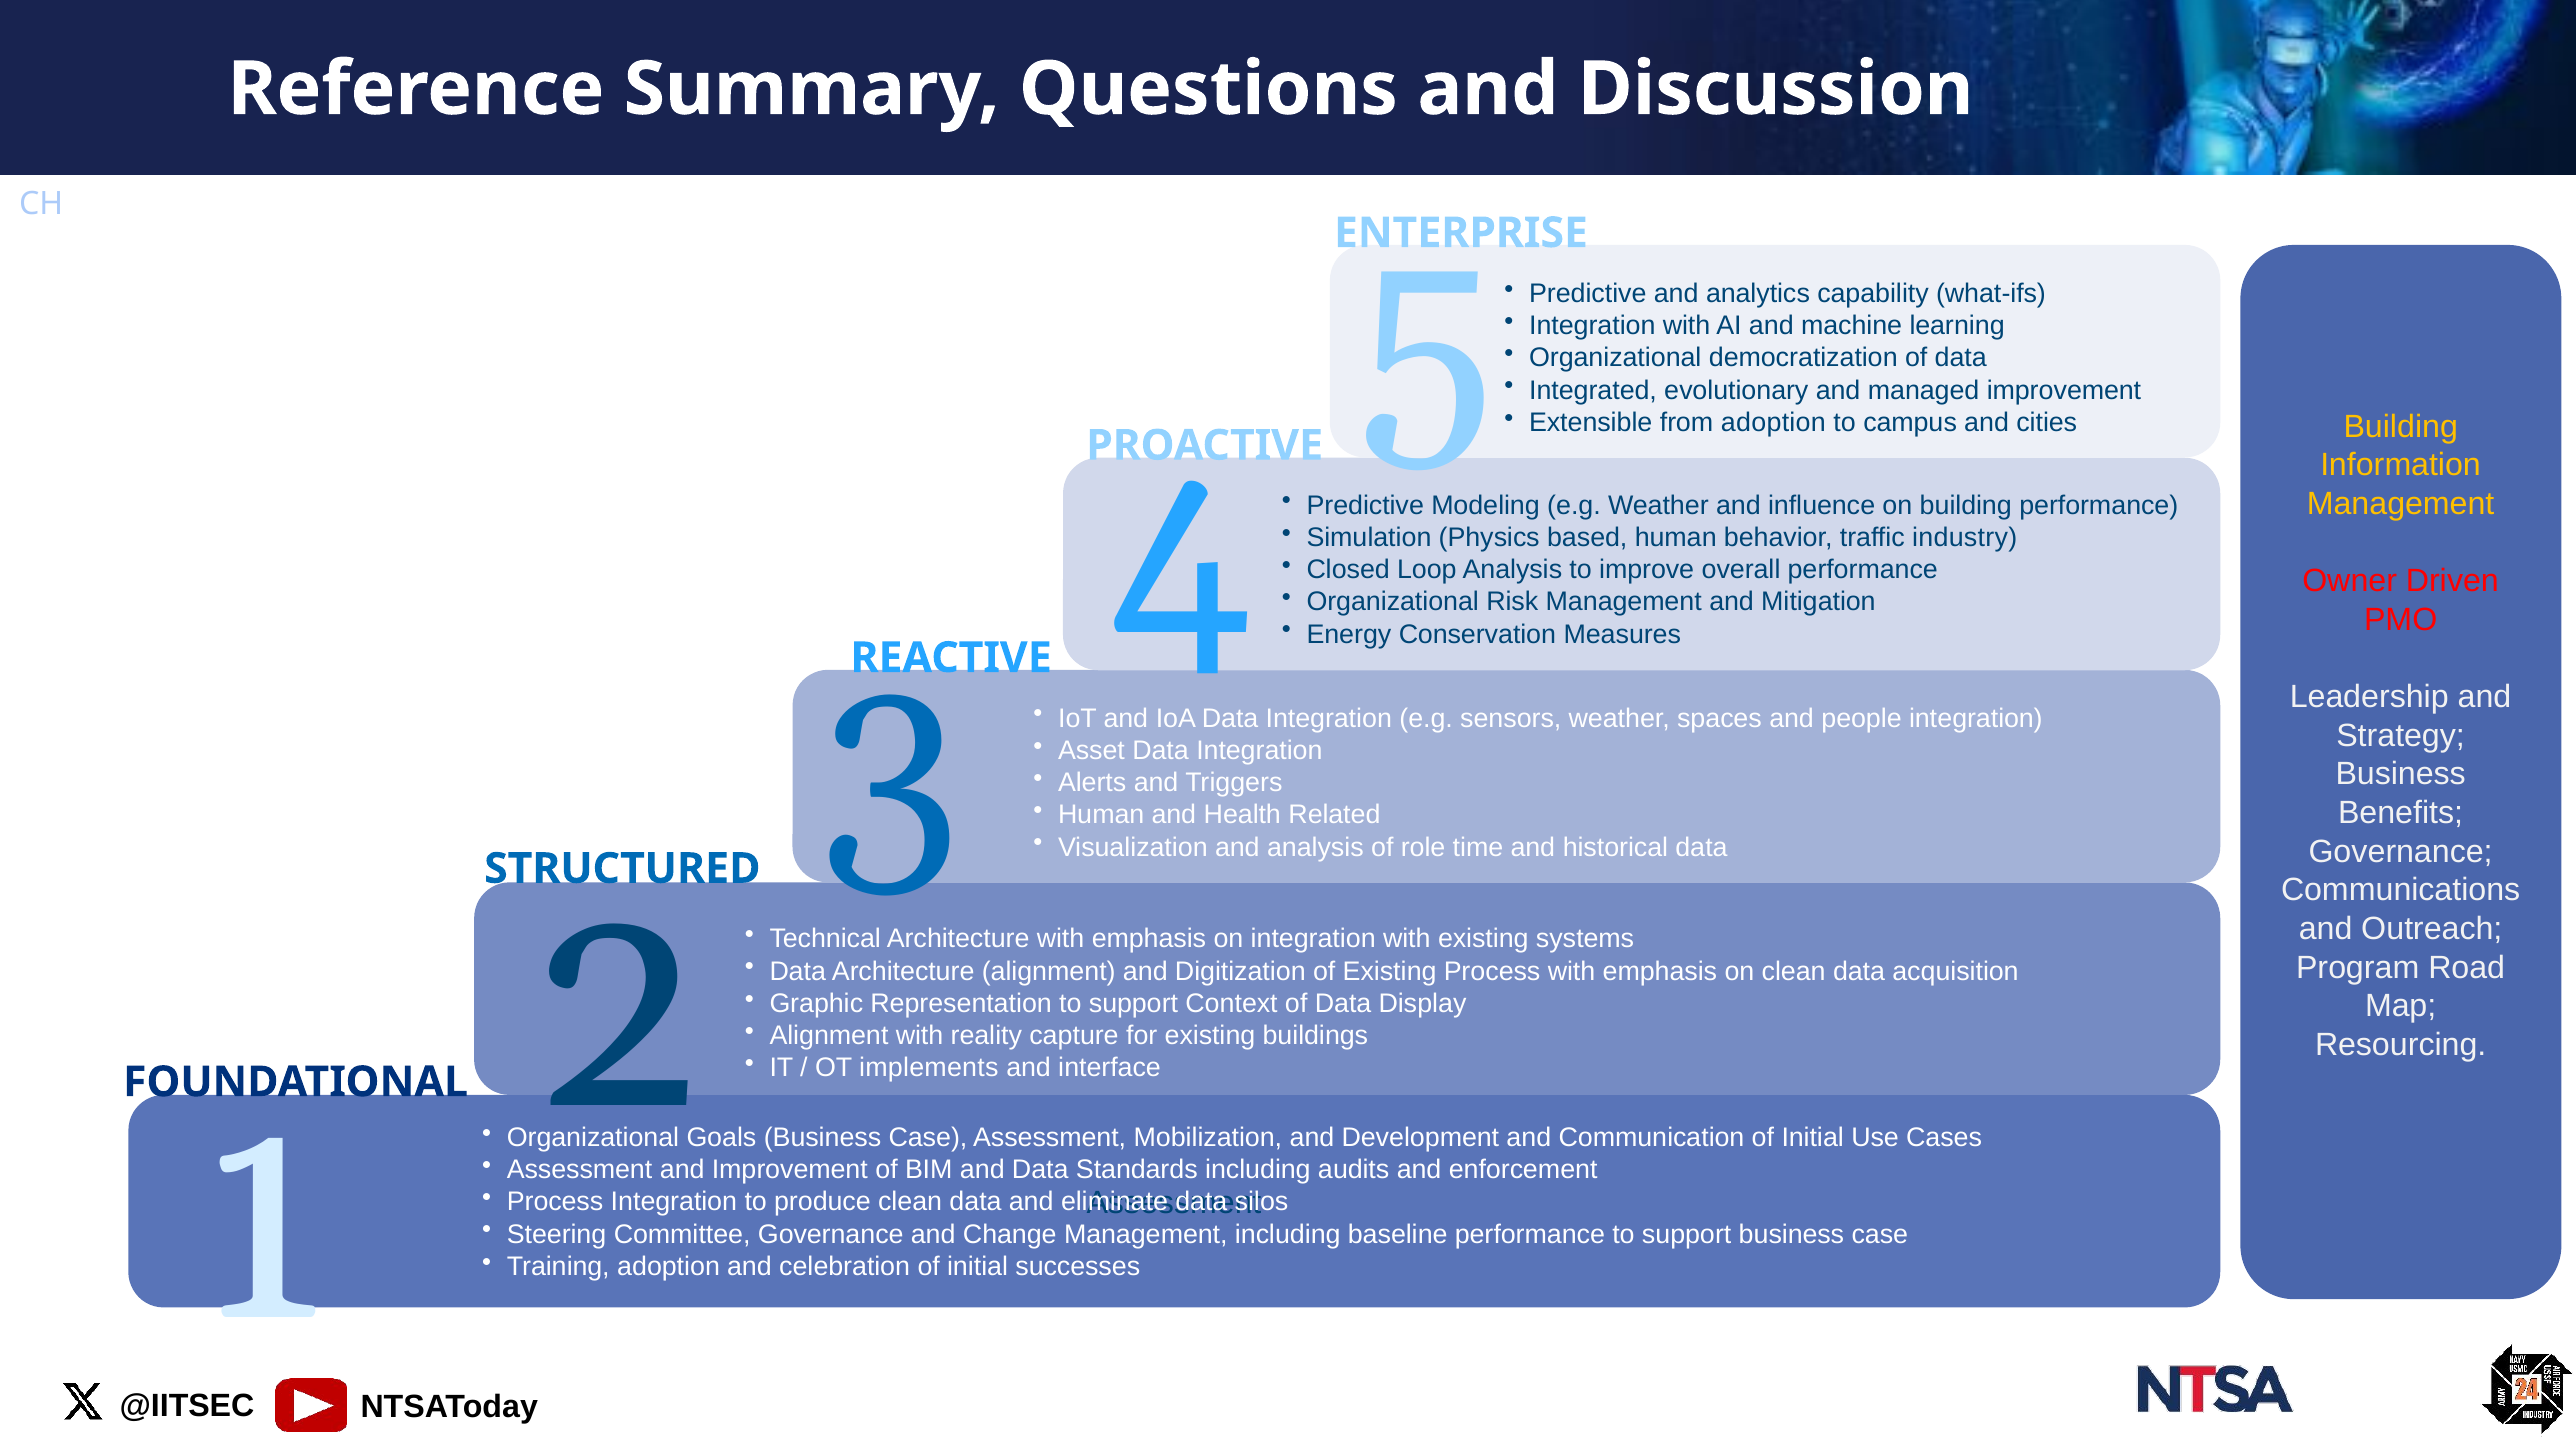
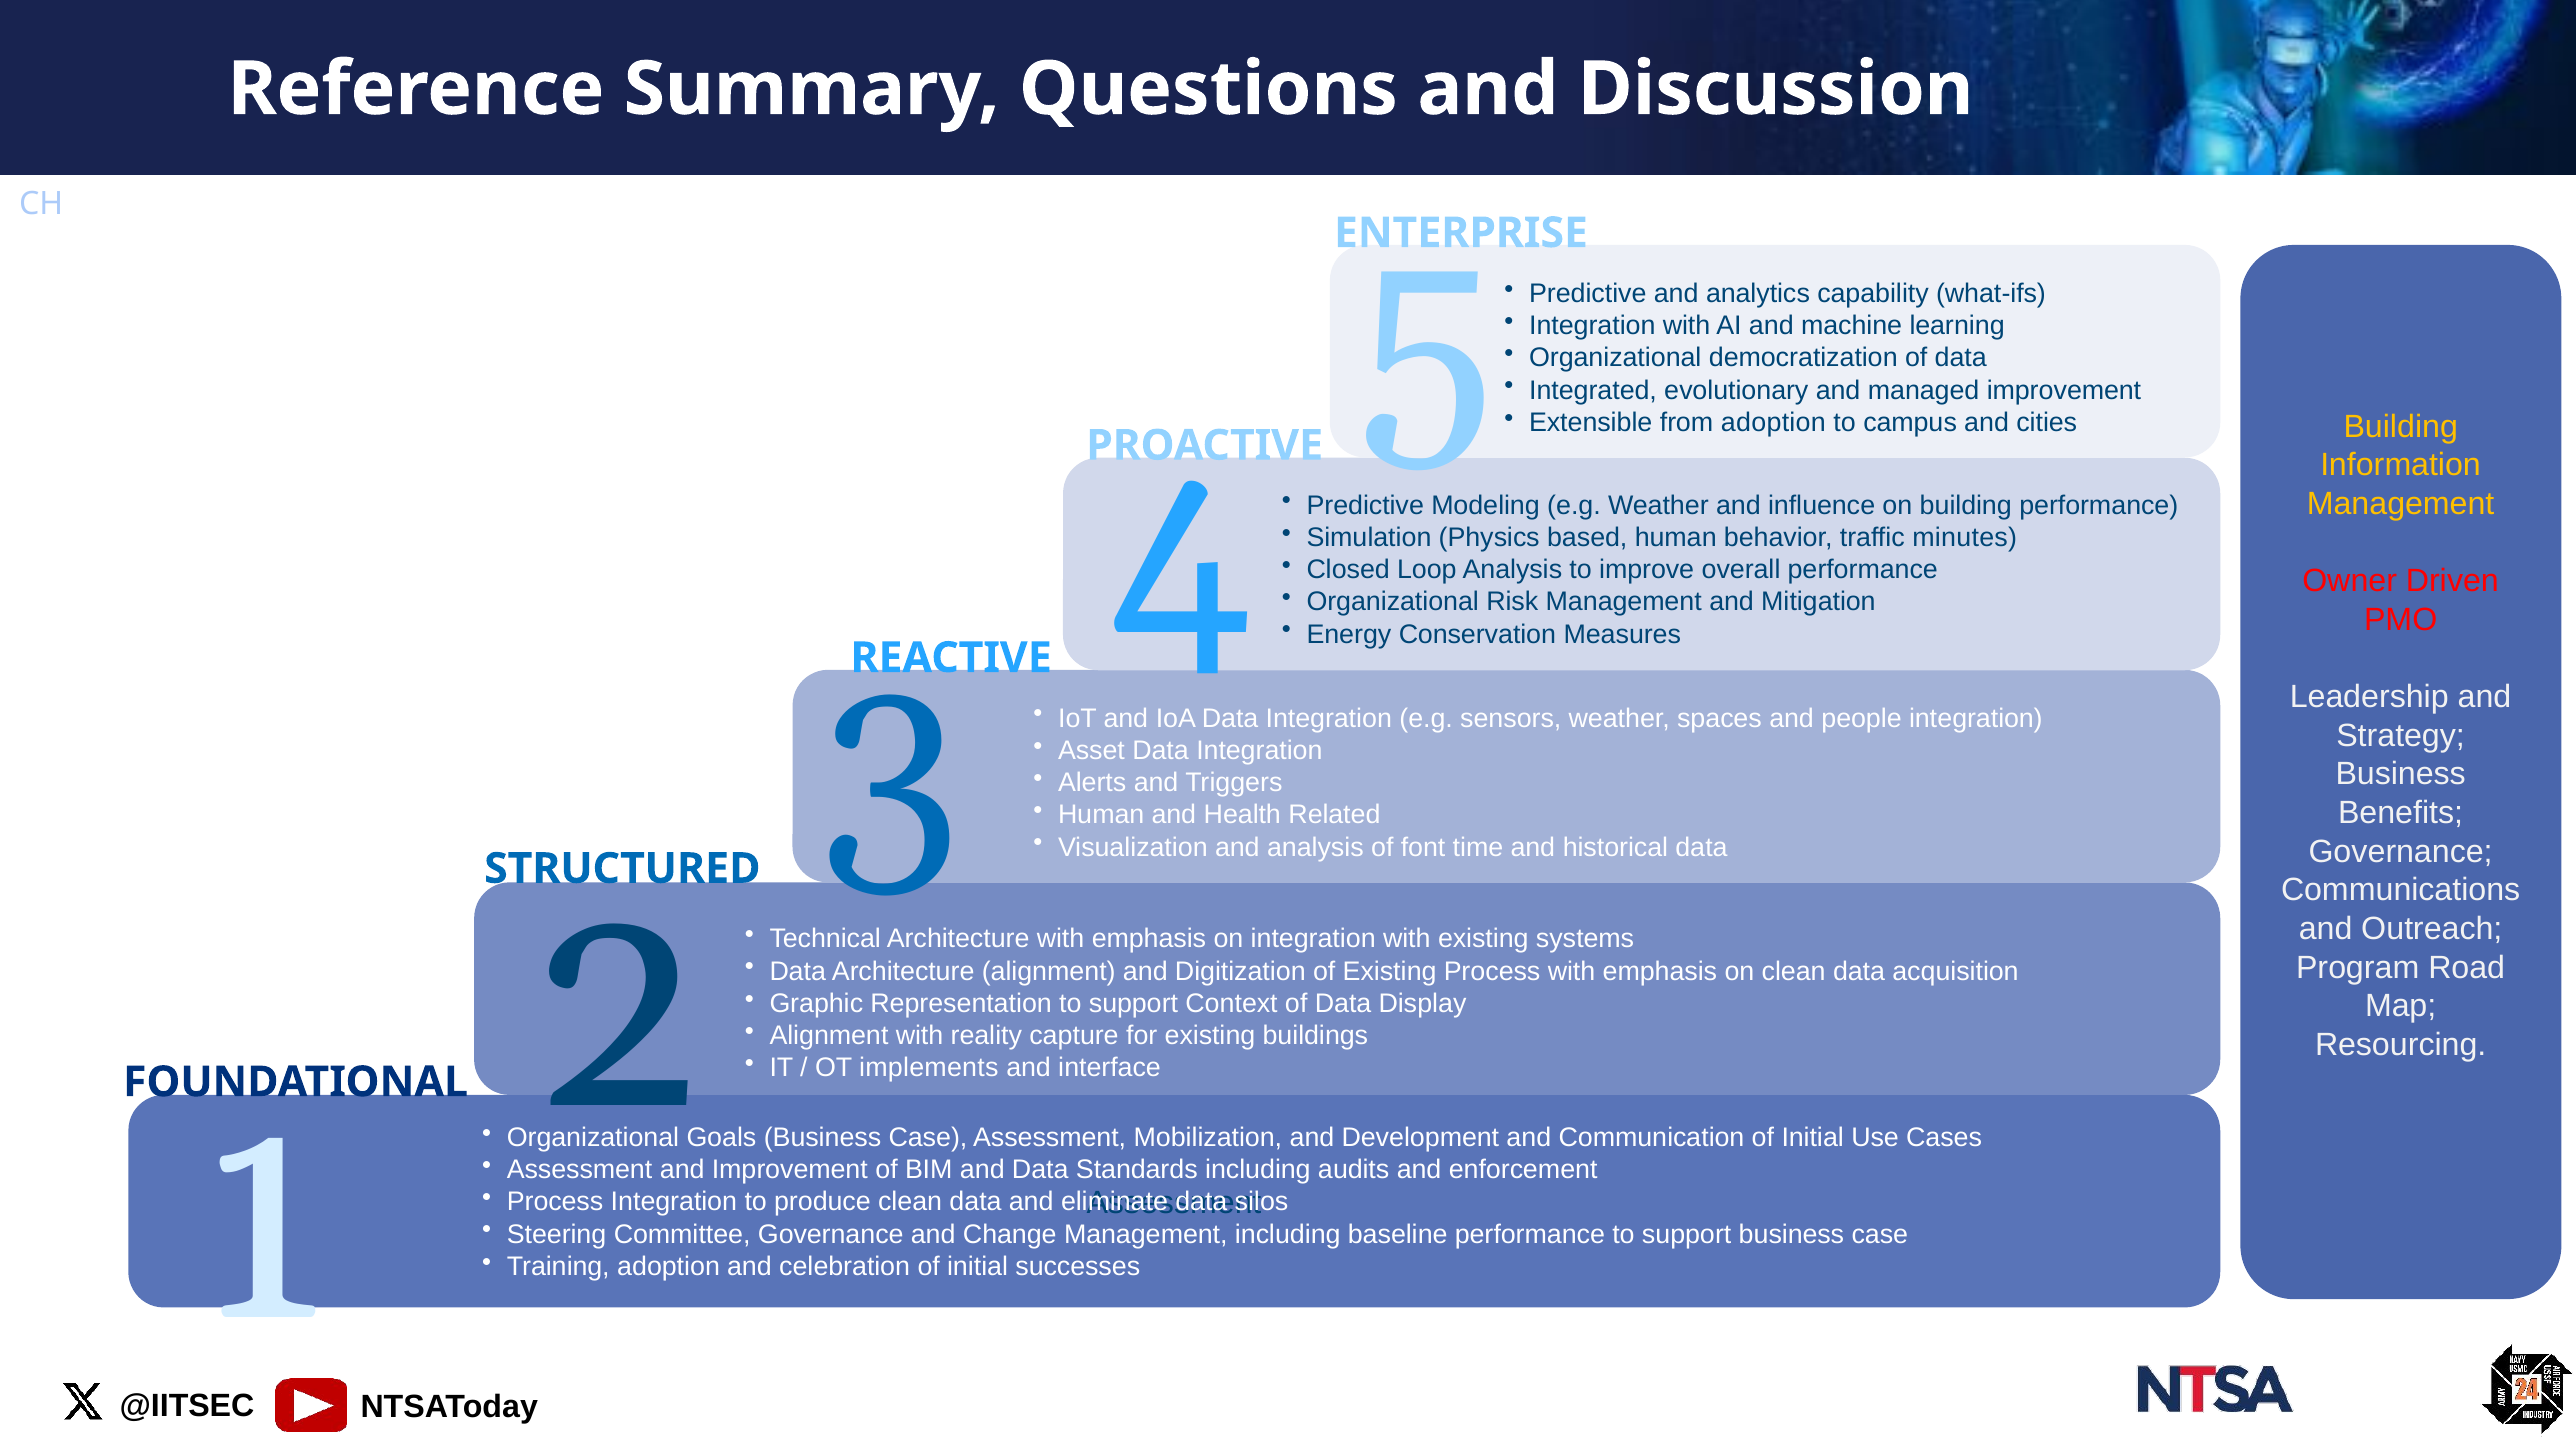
industry: industry -> minutes
role: role -> font
